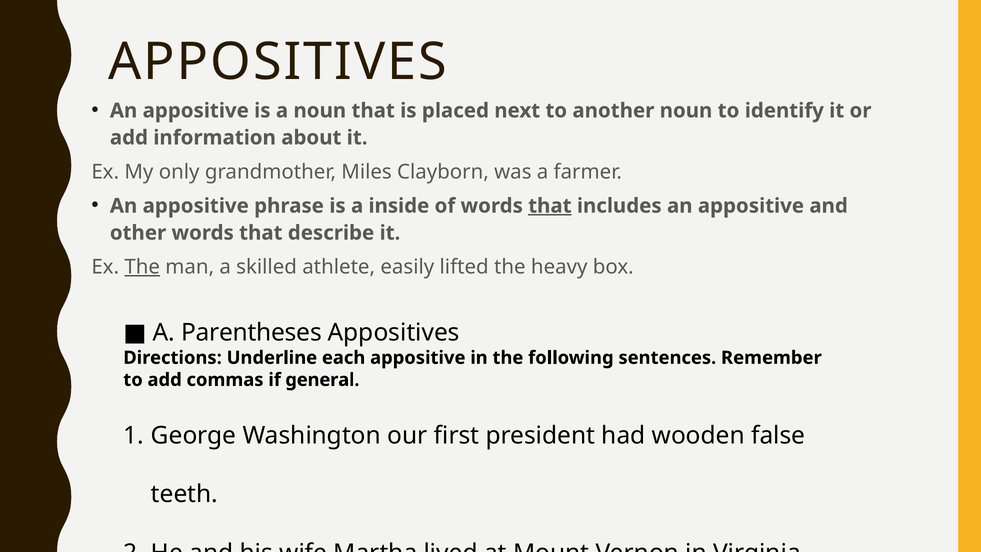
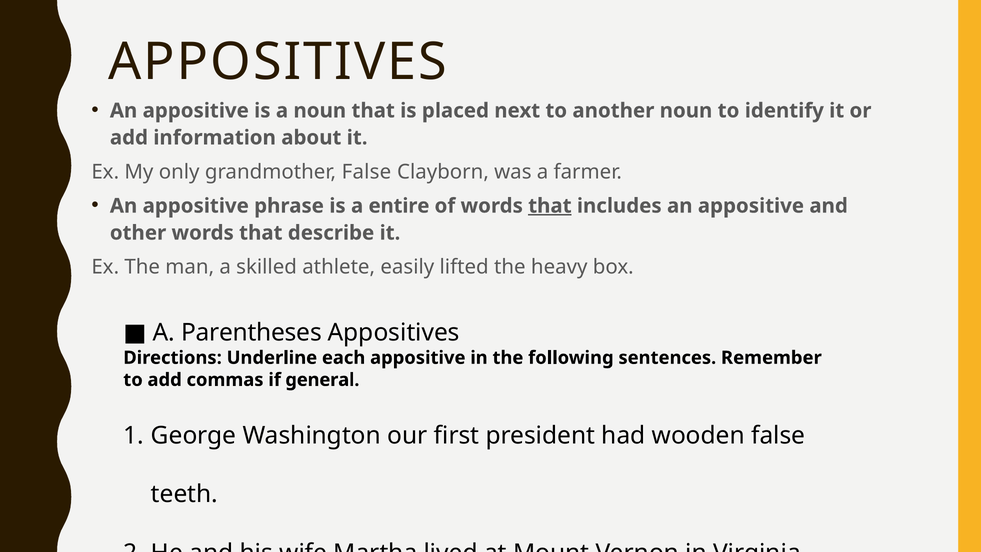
grandmother Miles: Miles -> False
inside: inside -> entire
The at (142, 267) underline: present -> none
